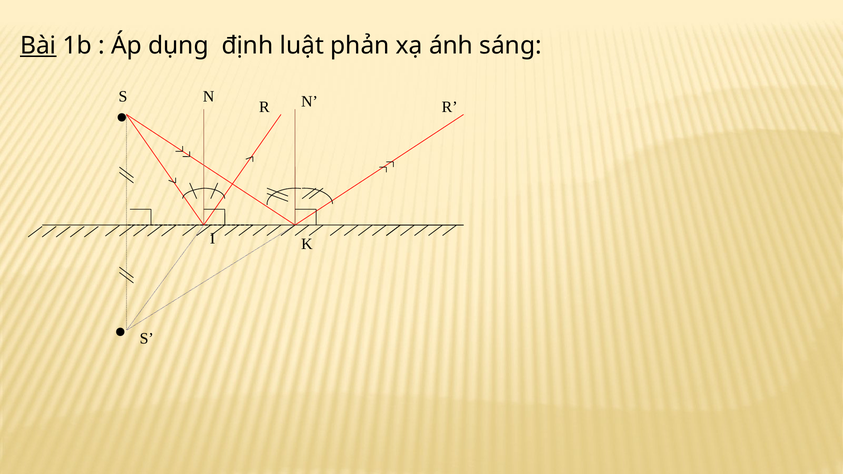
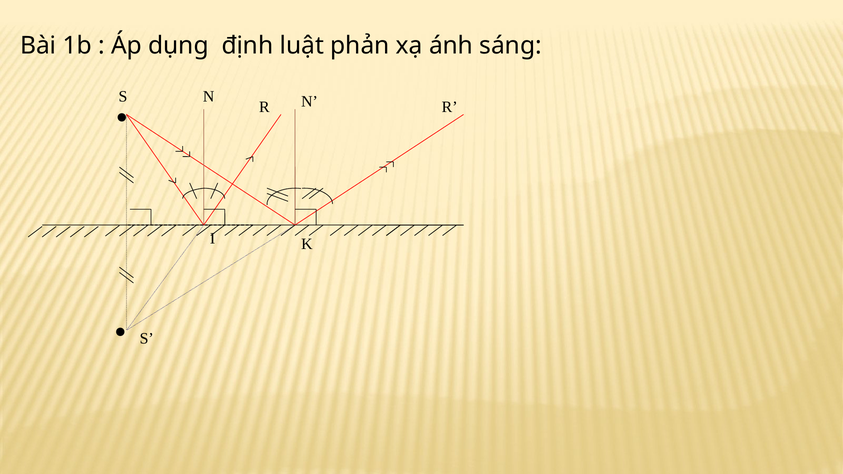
Bài underline: present -> none
